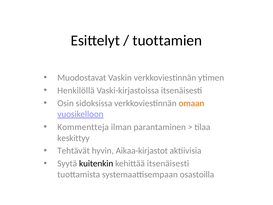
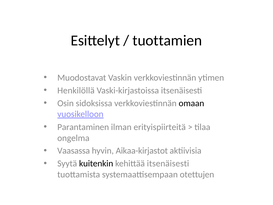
omaan colour: orange -> black
Kommentteja: Kommentteja -> Parantaminen
parantaminen: parantaminen -> erityispiirteitä
keskittyy: keskittyy -> ongelma
Tehtävät: Tehtävät -> Vaasassa
osastoilla: osastoilla -> otettujen
